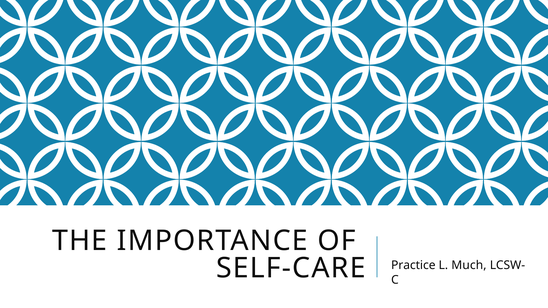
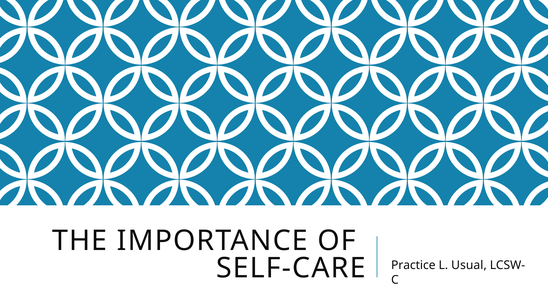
Much: Much -> Usual
